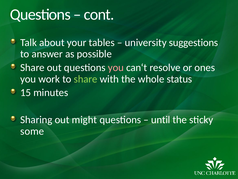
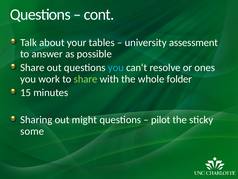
suggestions: suggestions -> assessment
you at (116, 67) colour: pink -> light blue
status: status -> folder
until: until -> pilot
